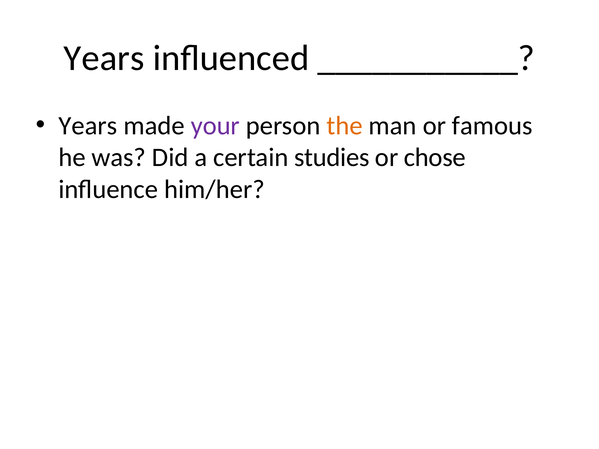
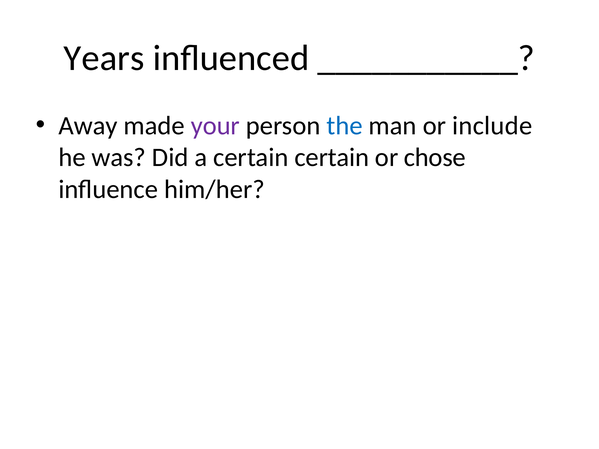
Years at (88, 126): Years -> Away
the colour: orange -> blue
famous: famous -> include
certain studies: studies -> certain
